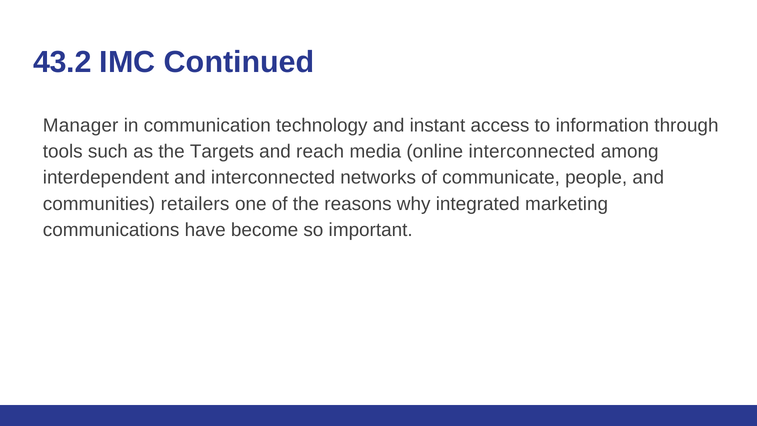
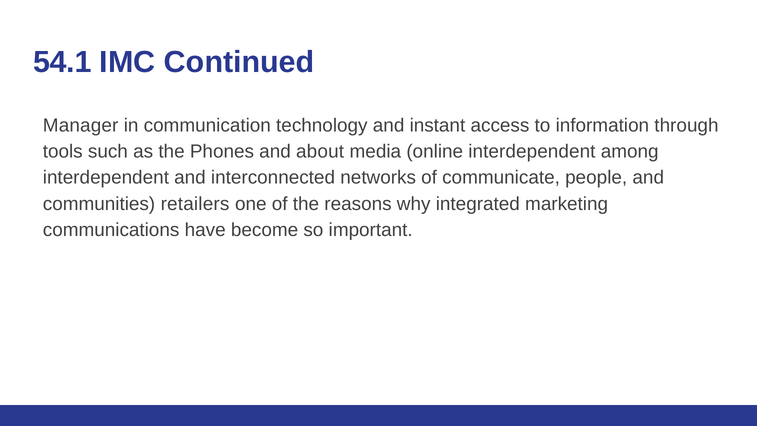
43.2: 43.2 -> 54.1
Targets: Targets -> Phones
reach: reach -> about
online interconnected: interconnected -> interdependent
